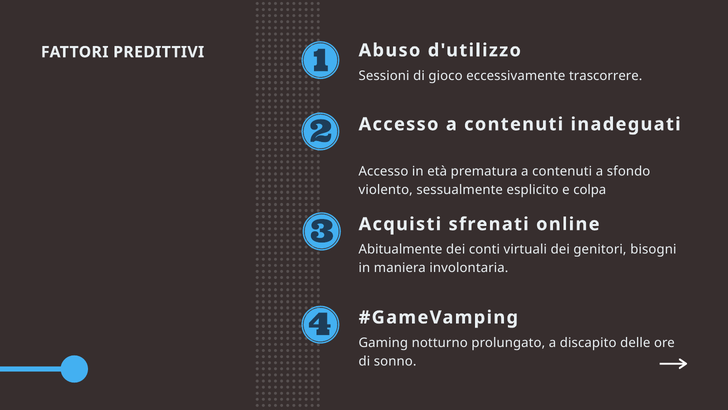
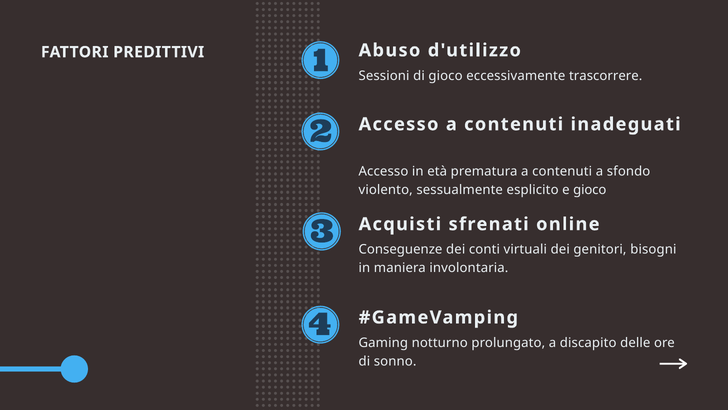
e colpa: colpa -> gioco
Abitualmente: Abitualmente -> Conseguenze
